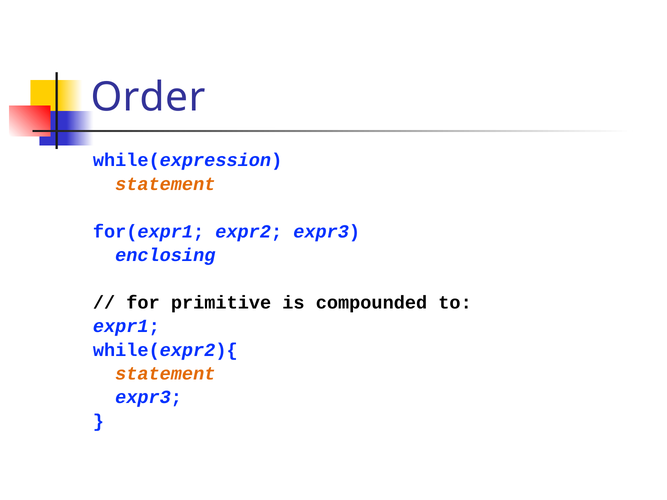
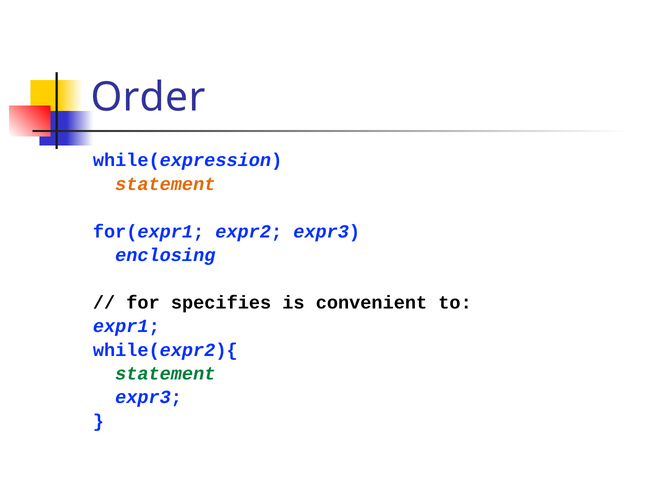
primitive: primitive -> specifies
compounded: compounded -> convenient
statement at (165, 374) colour: orange -> green
